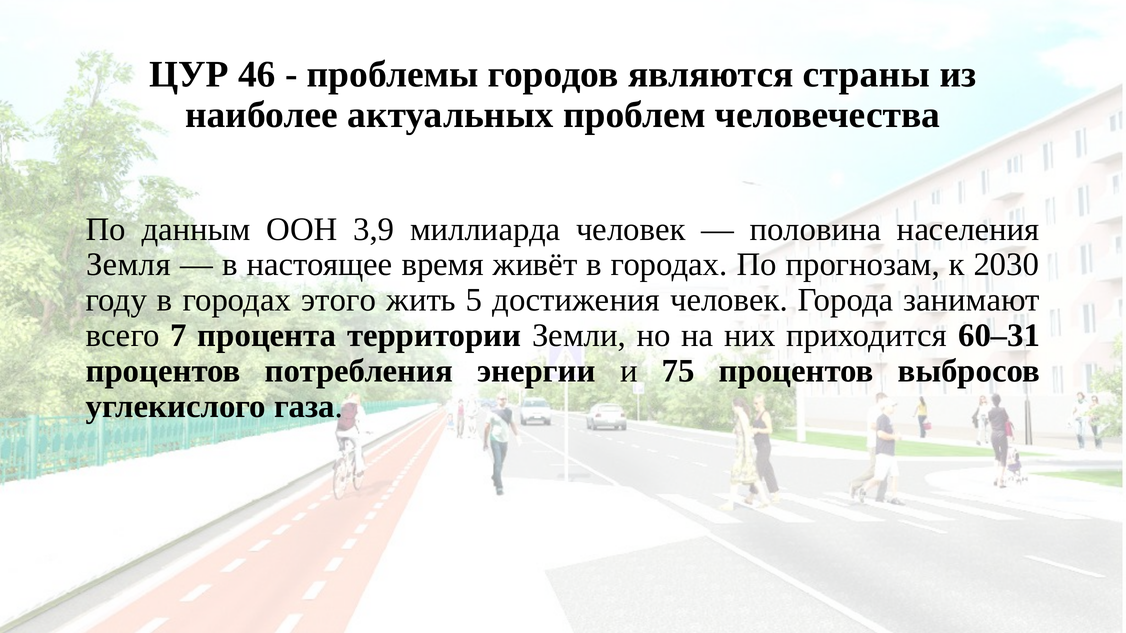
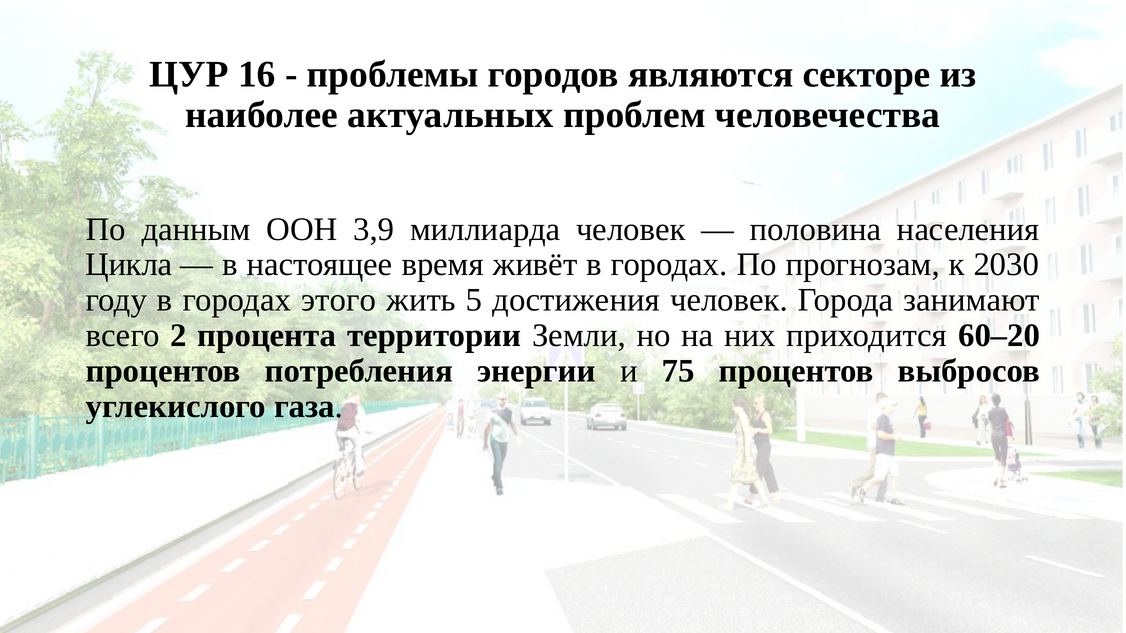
46: 46 -> 16
страны: страны -> секторе
Земля: Земля -> Цикла
7: 7 -> 2
60–31: 60–31 -> 60–20
